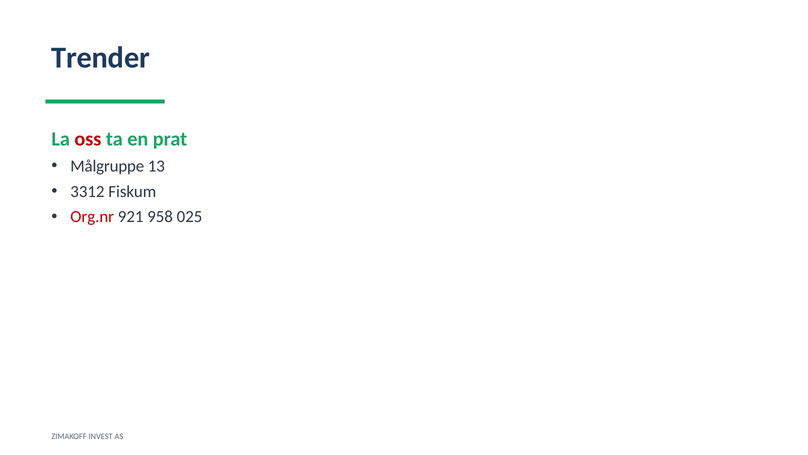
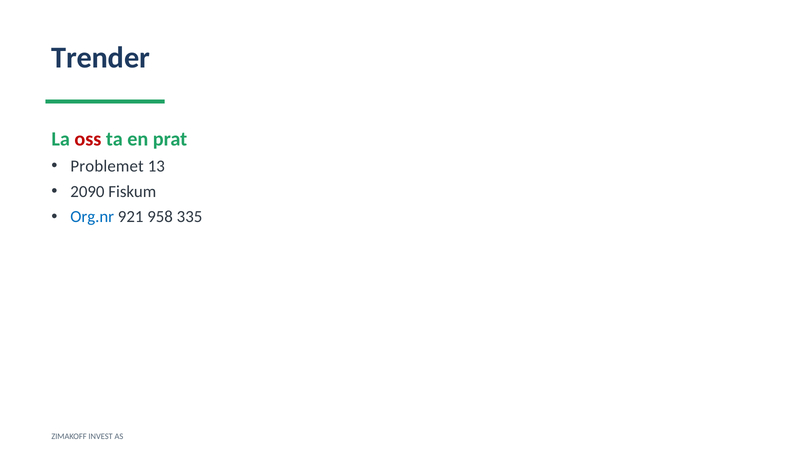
Målgruppe: Målgruppe -> Problemet
3312: 3312 -> 2090
Org.nr colour: red -> blue
025: 025 -> 335
